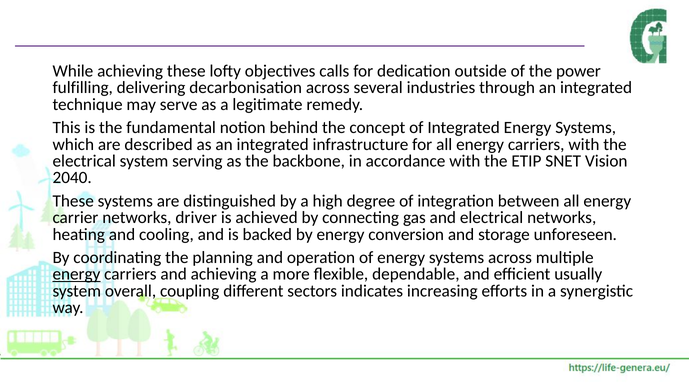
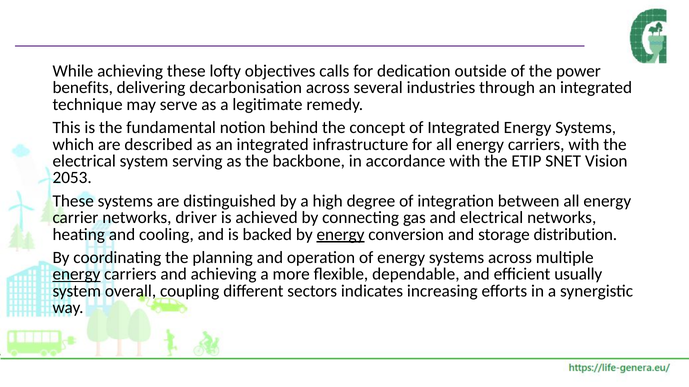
fulfilling: fulfilling -> benefits
2040: 2040 -> 2053
energy at (341, 235) underline: none -> present
unforeseen: unforeseen -> distribution
